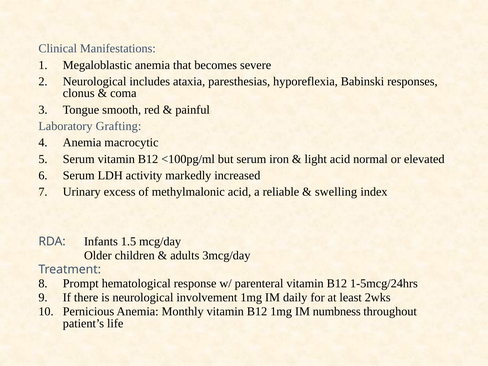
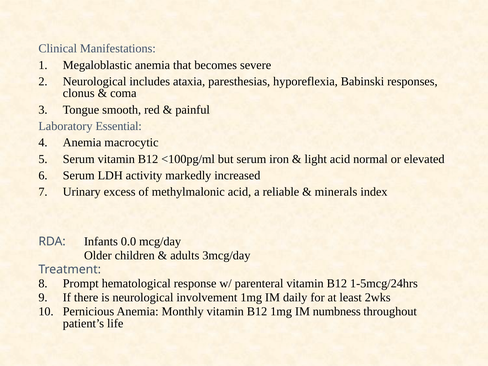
Grafting: Grafting -> Essential
swelling: swelling -> minerals
1.5: 1.5 -> 0.0
